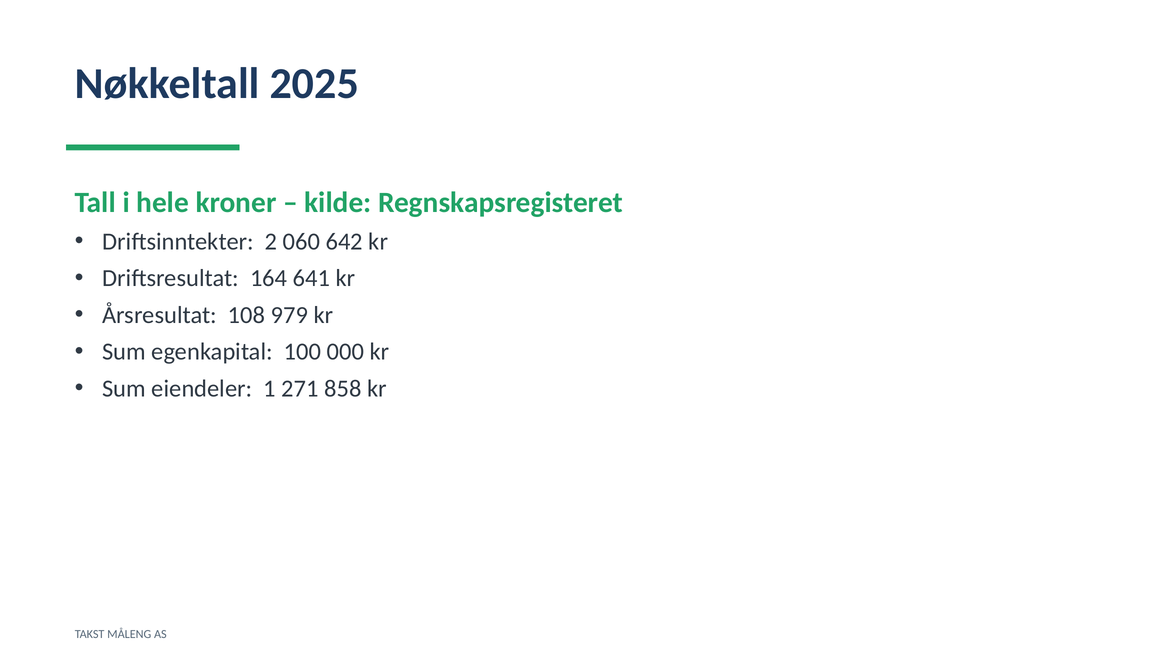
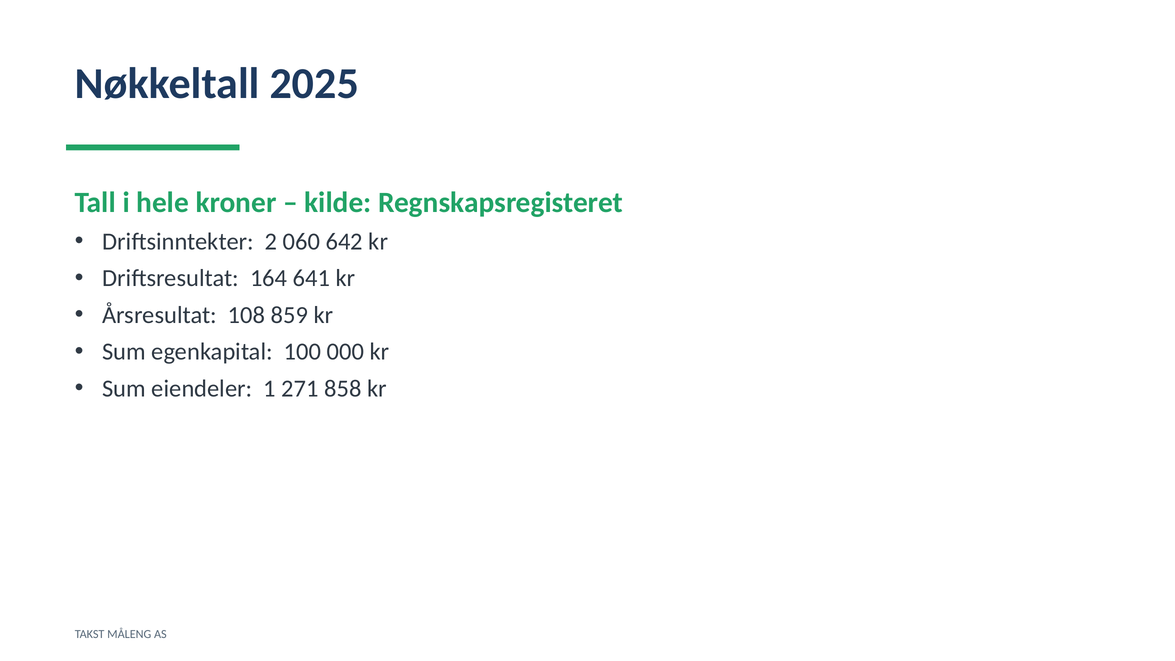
979: 979 -> 859
